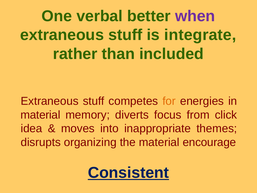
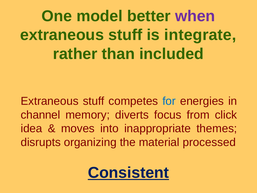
verbal: verbal -> model
for colour: orange -> blue
material at (40, 115): material -> channel
encourage: encourage -> processed
